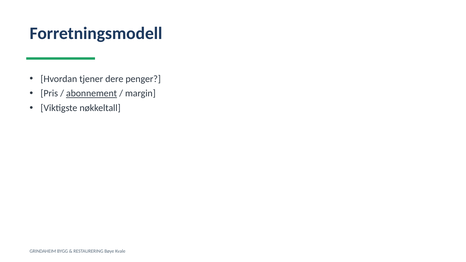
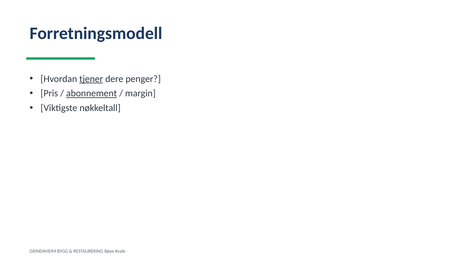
tjener underline: none -> present
